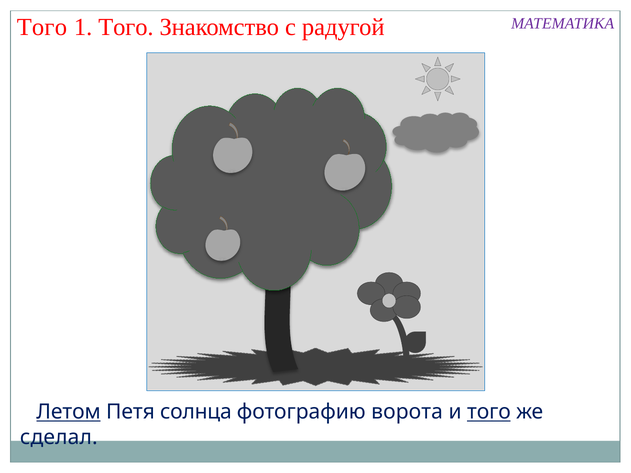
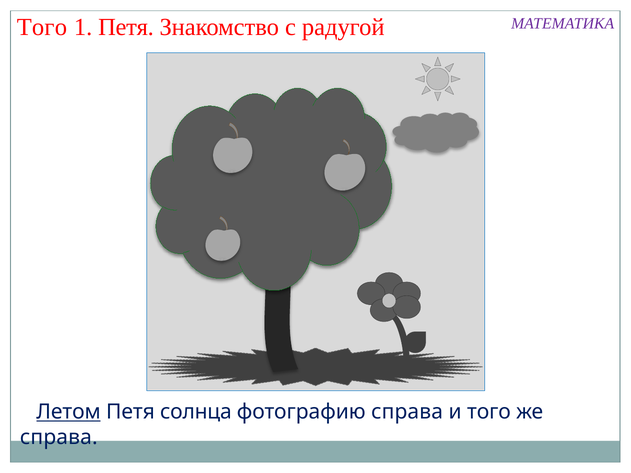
1 Того: Того -> Петя
фотографию ворота: ворота -> справа
того at (489, 412) underline: present -> none
сделал at (59, 437): сделал -> справа
